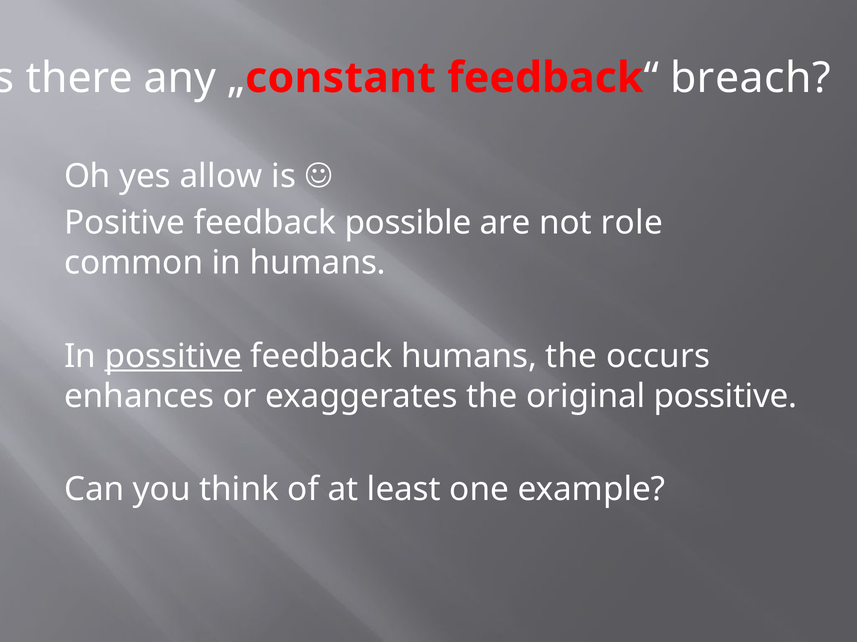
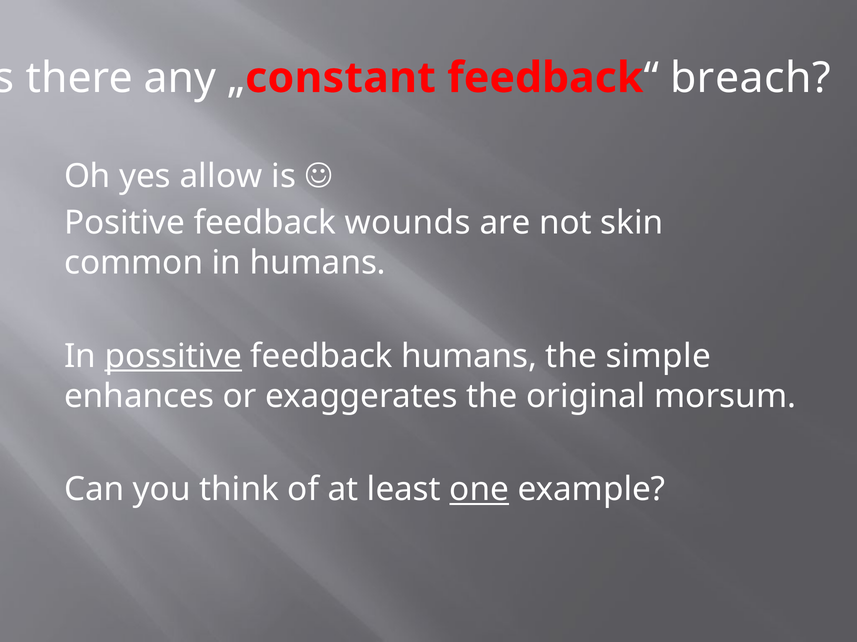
possible: possible -> wounds
role: role -> skin
occurs: occurs -> simple
original possitive: possitive -> morsum
one underline: none -> present
